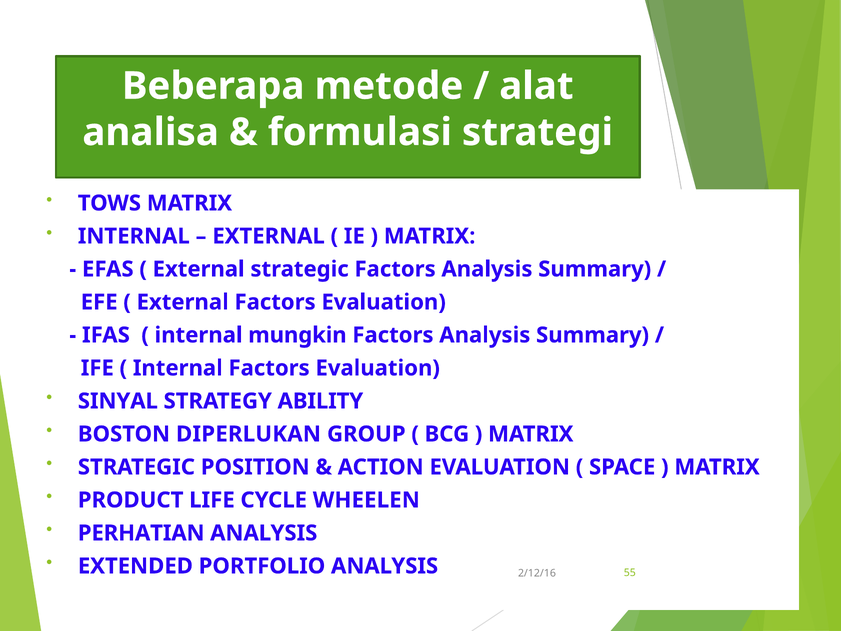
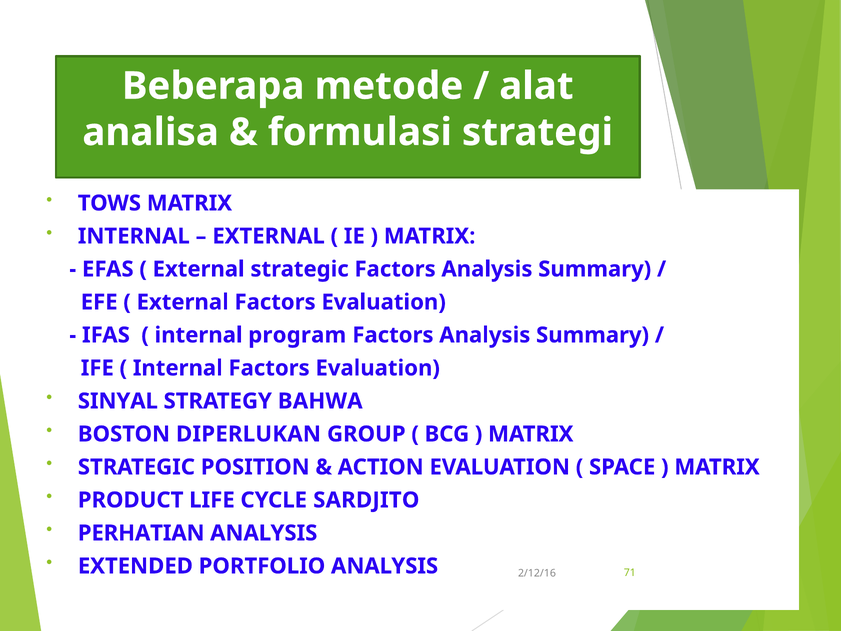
mungkin: mungkin -> program
ABILITY: ABILITY -> BAHWA
WHEELEN: WHEELEN -> SARDJITO
55: 55 -> 71
